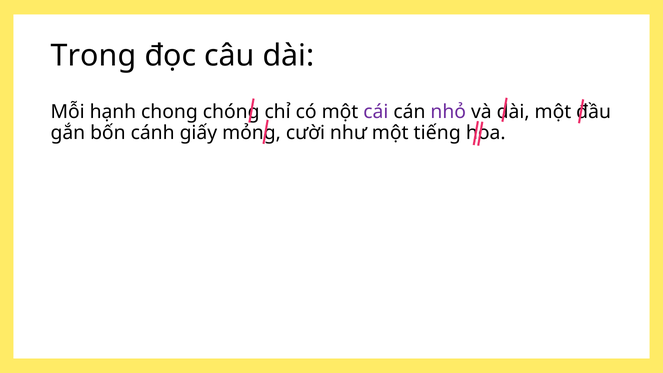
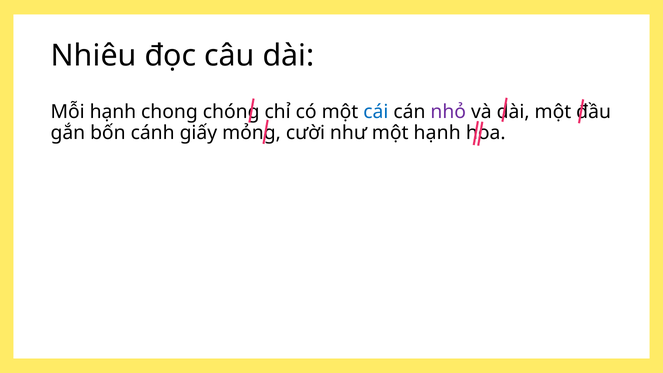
Trong: Trong -> Nhiêu
cái colour: purple -> blue
một tiếng: tiếng -> hạnh
